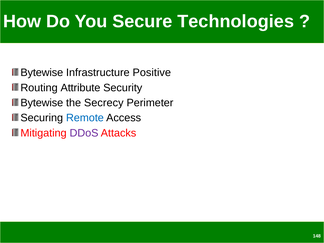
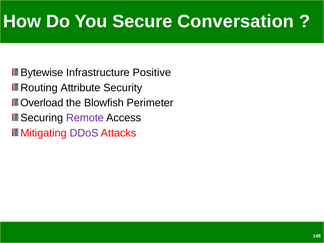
Technologies: Technologies -> Conversation
Bytewise at (42, 103): Bytewise -> Overload
Secrecy: Secrecy -> Blowfish
Remote colour: blue -> purple
